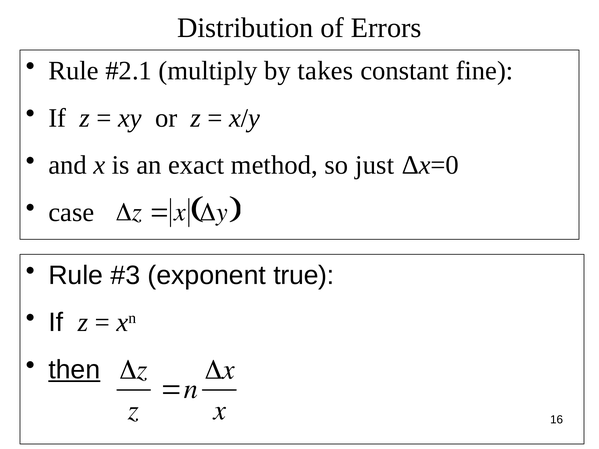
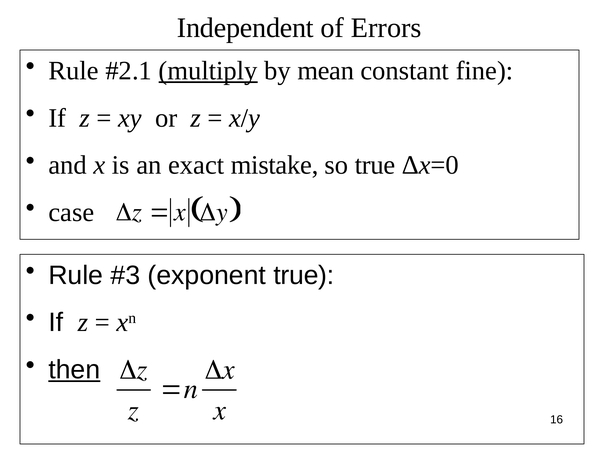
Distribution: Distribution -> Independent
multiply underline: none -> present
takes: takes -> mean
method: method -> mistake
so just: just -> true
